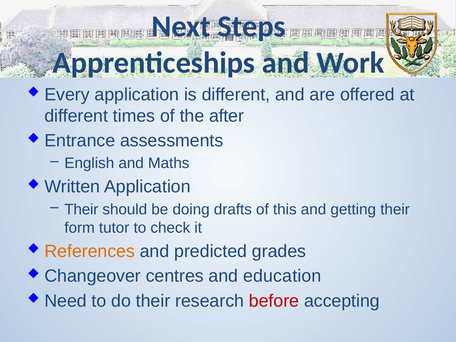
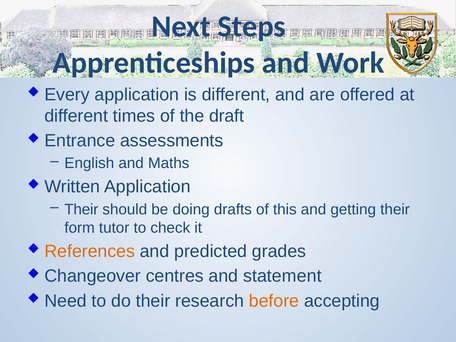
after: after -> draft
education: education -> statement
before colour: red -> orange
